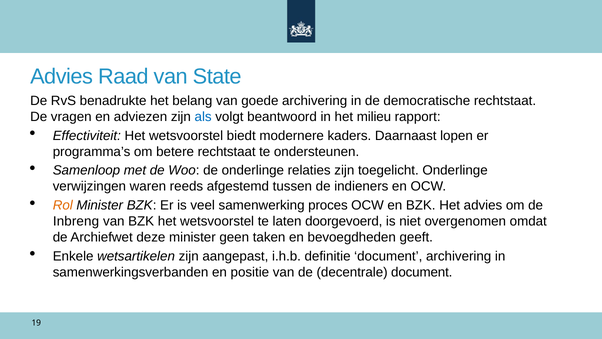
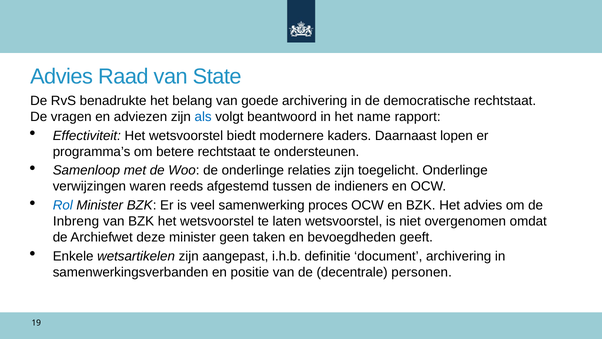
milieu: milieu -> name
Rol colour: orange -> blue
laten doorgevoerd: doorgevoerd -> wetsvoorstel
decentrale document: document -> personen
